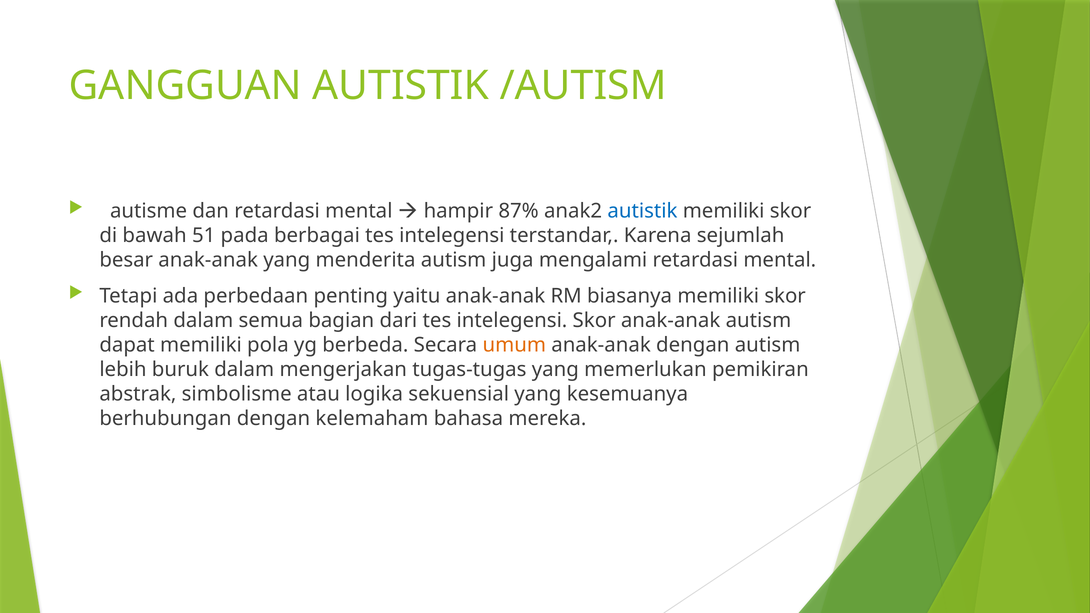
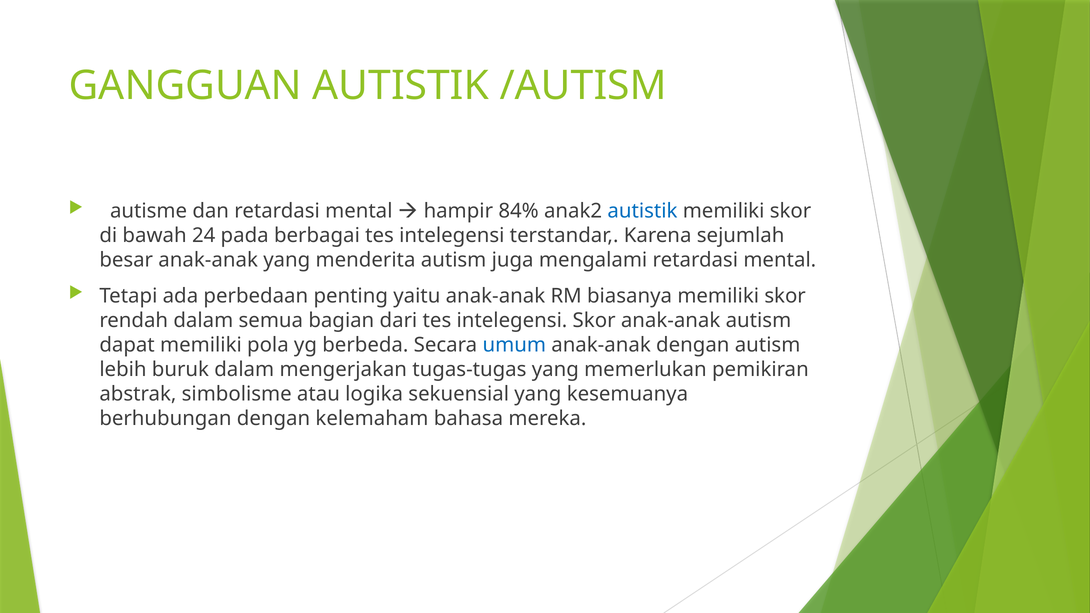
87%: 87% -> 84%
51: 51 -> 24
umum colour: orange -> blue
